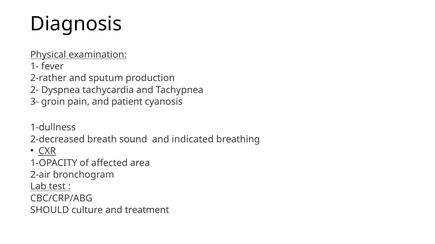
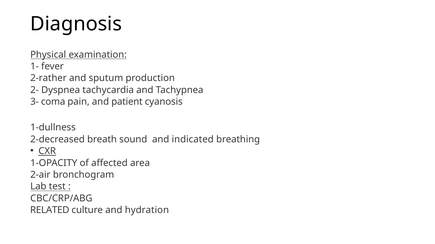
groin: groin -> coma
SHOULD: SHOULD -> RELATED
treatment: treatment -> hydration
